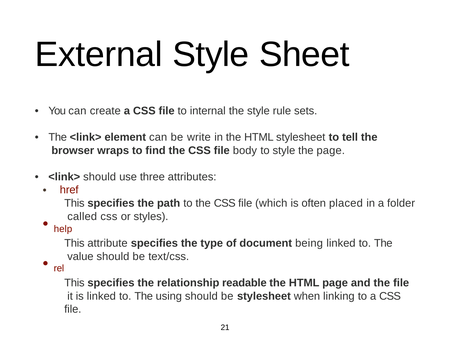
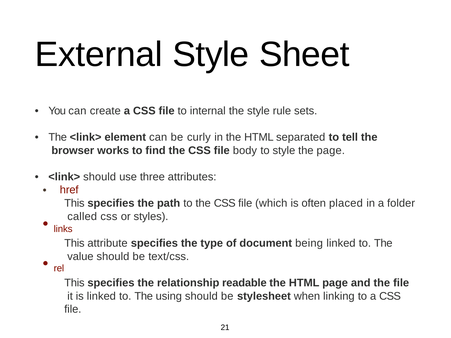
write: write -> curly
HTML stylesheet: stylesheet -> separated
wraps: wraps -> works
help: help -> links
